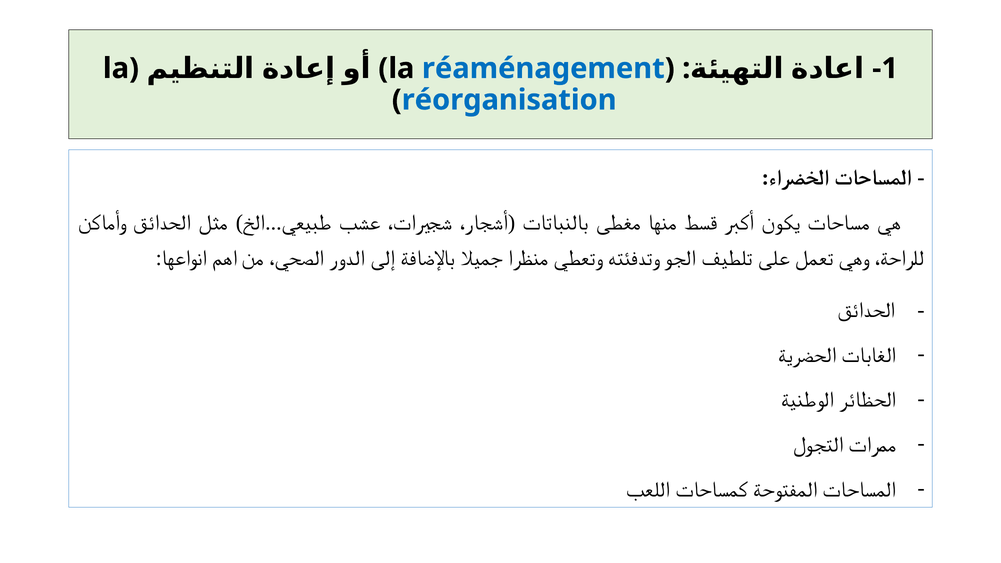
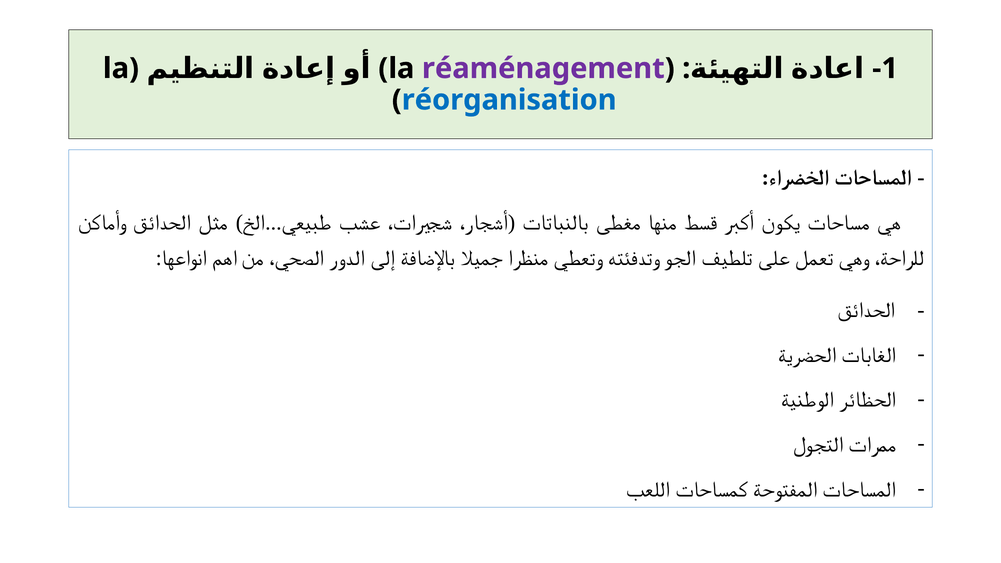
réaménagement colour: blue -> purple
